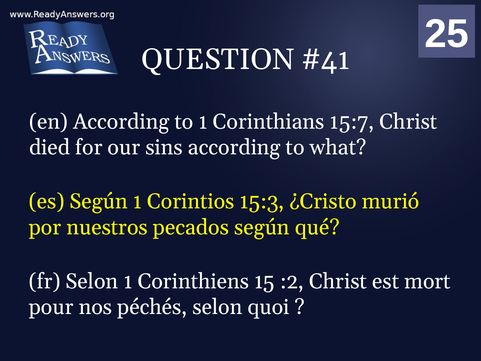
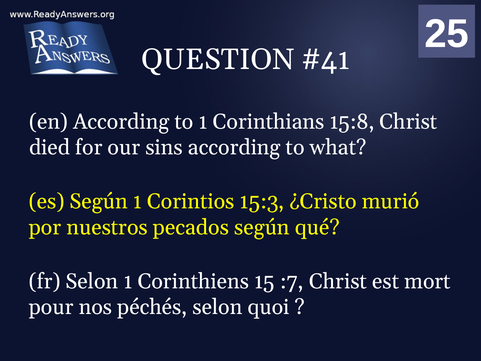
15:7: 15:7 -> 15:8
:2: :2 -> :7
